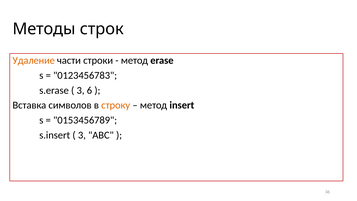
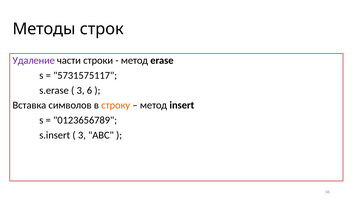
Удаление colour: orange -> purple
0123456783: 0123456783 -> 5731575117
0153456789: 0153456789 -> 0123656789
